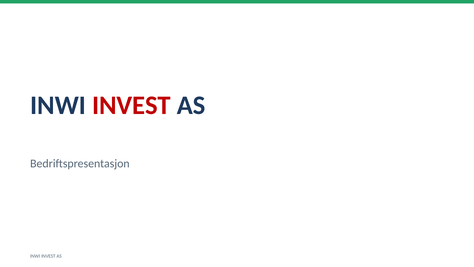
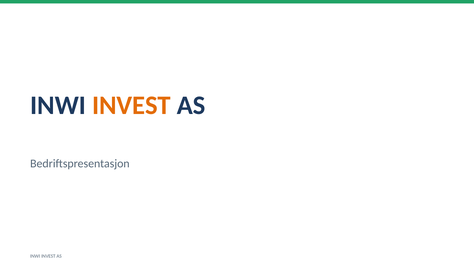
INVEST at (131, 105) colour: red -> orange
